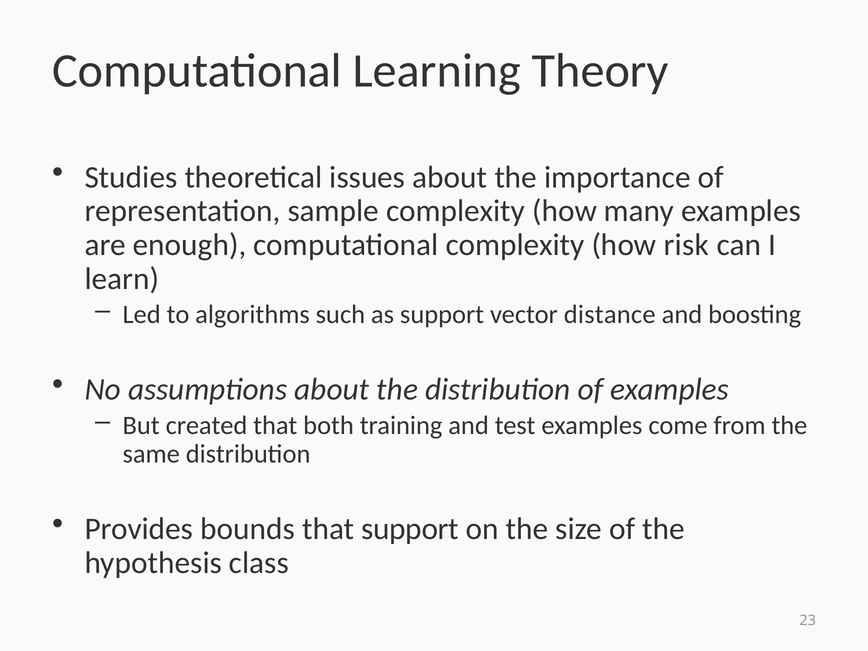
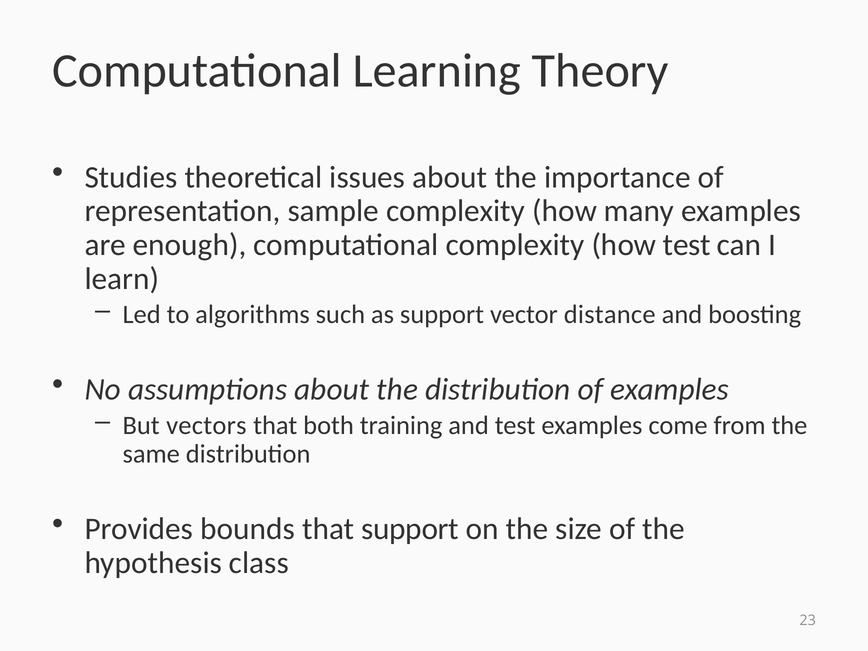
how risk: risk -> test
created: created -> vectors
